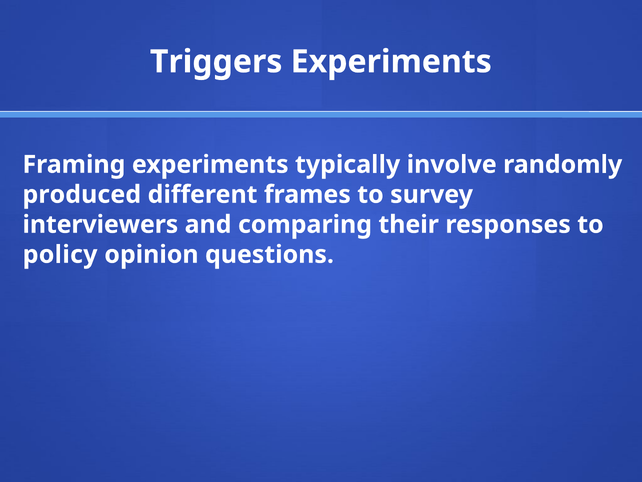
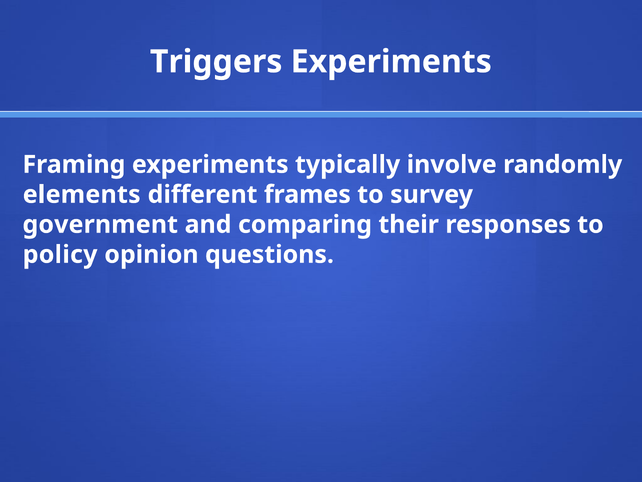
produced: produced -> elements
interviewers: interviewers -> government
